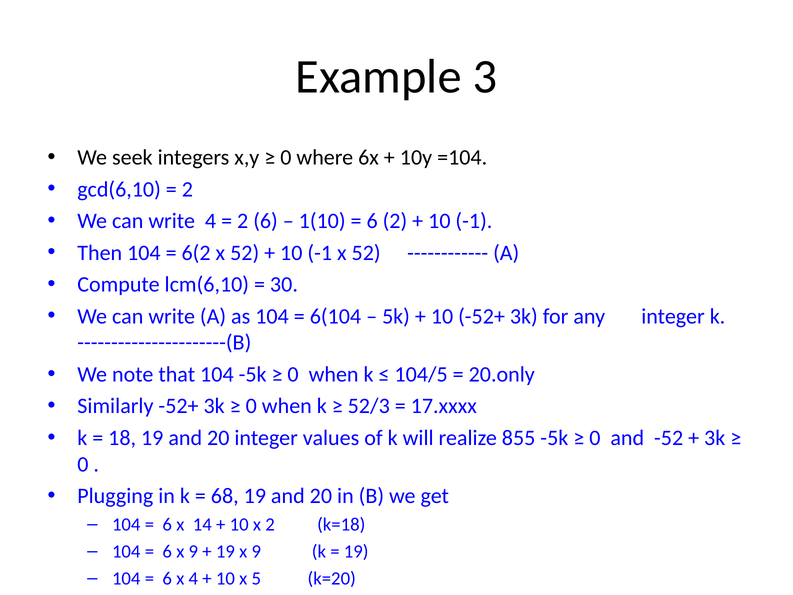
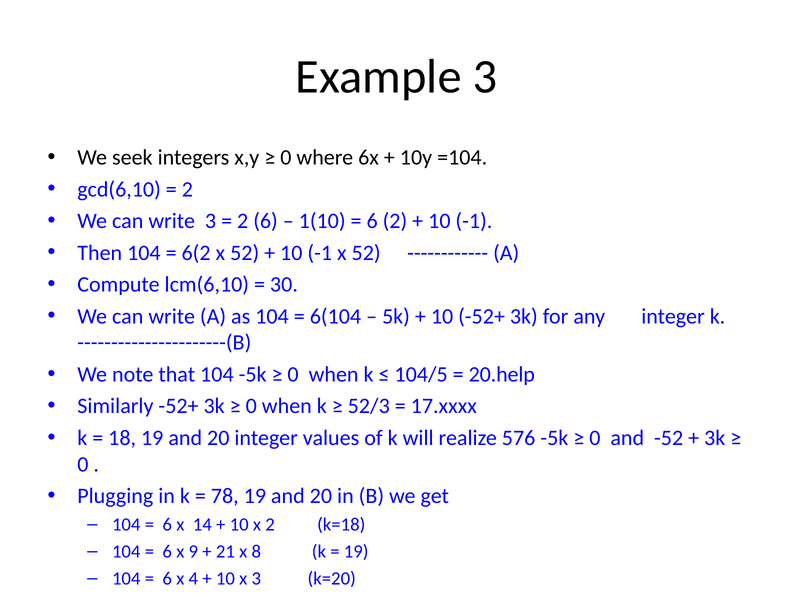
write 4: 4 -> 3
20.only: 20.only -> 20.help
855: 855 -> 576
68: 68 -> 78
19 at (225, 551): 19 -> 21
9 at (256, 551): 9 -> 8
x 5: 5 -> 3
